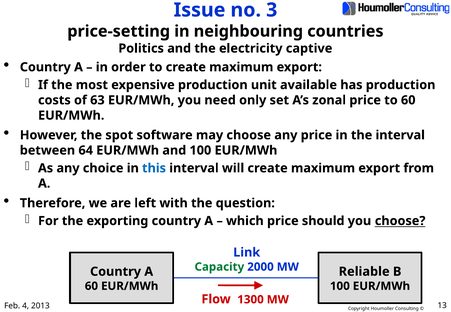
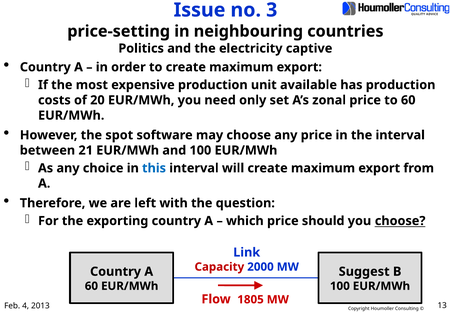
63: 63 -> 20
64: 64 -> 21
Capacity colour: green -> red
Reliable: Reliable -> Suggest
1300: 1300 -> 1805
